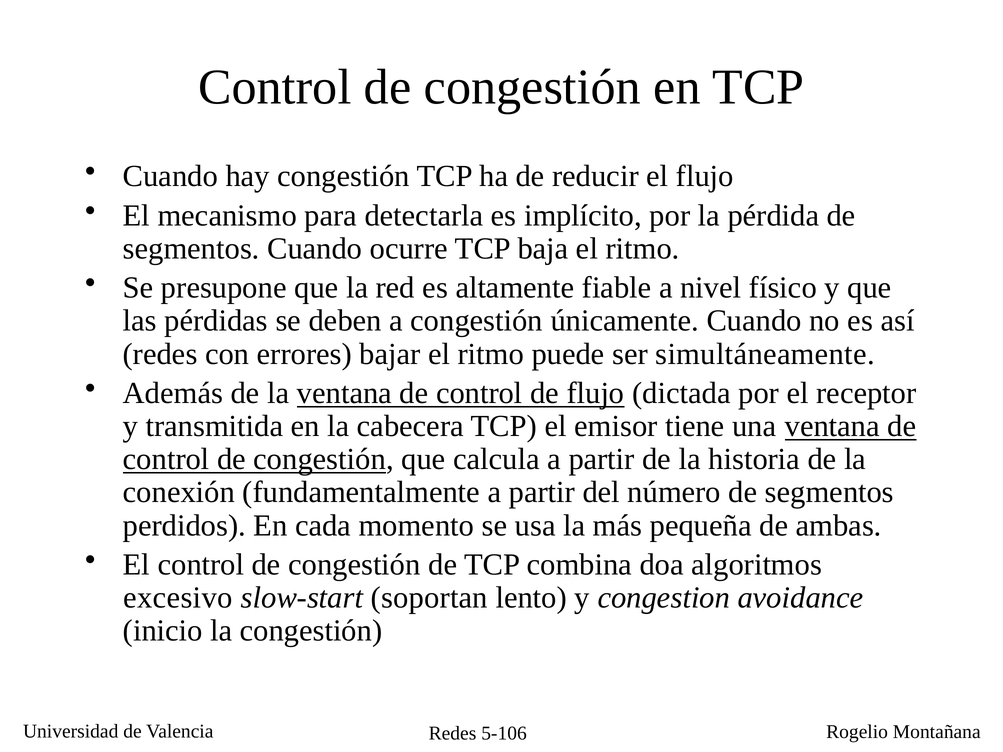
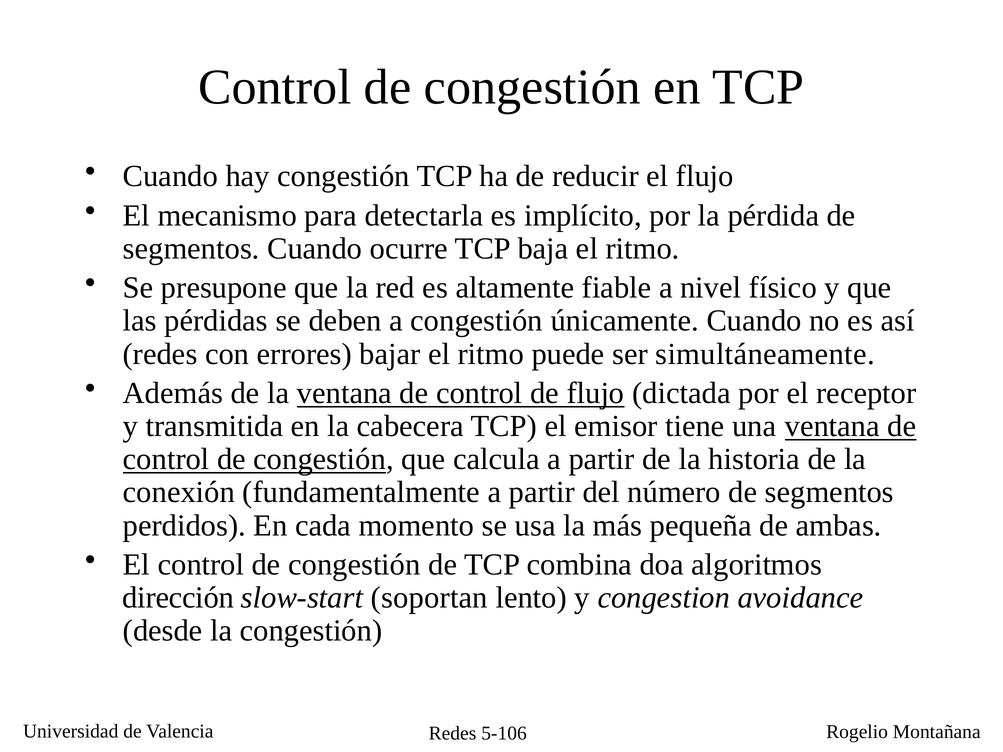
excesivo: excesivo -> dirección
inicio: inicio -> desde
